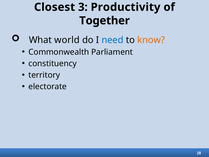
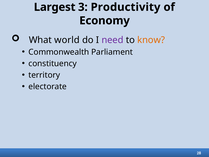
Closest: Closest -> Largest
Together: Together -> Economy
need colour: blue -> purple
